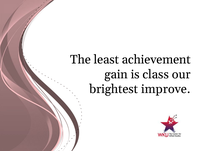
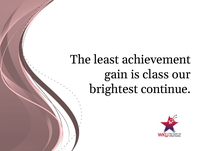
improve: improve -> continue
